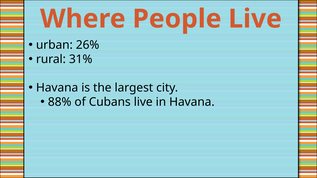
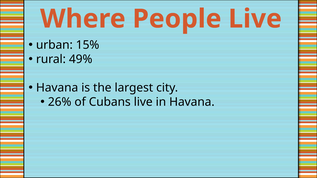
26%: 26% -> 15%
31%: 31% -> 49%
88%: 88% -> 26%
